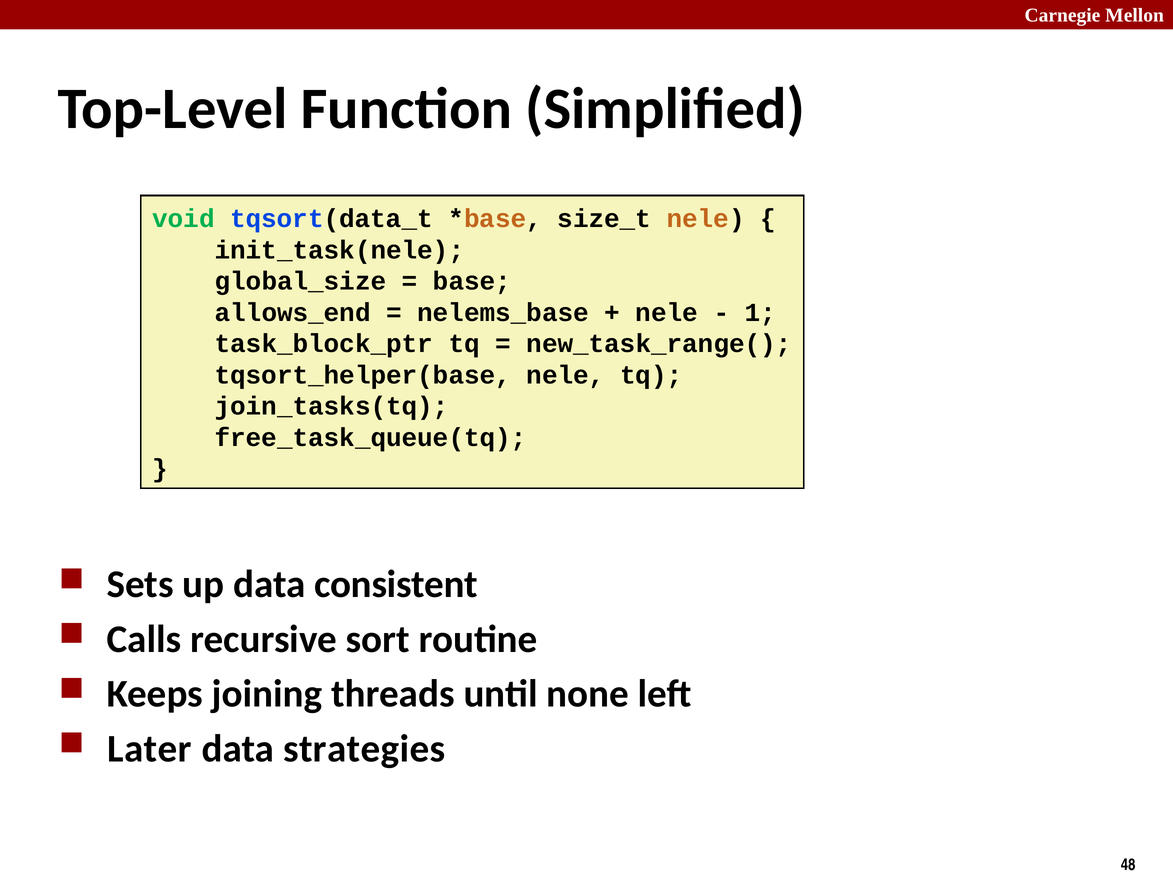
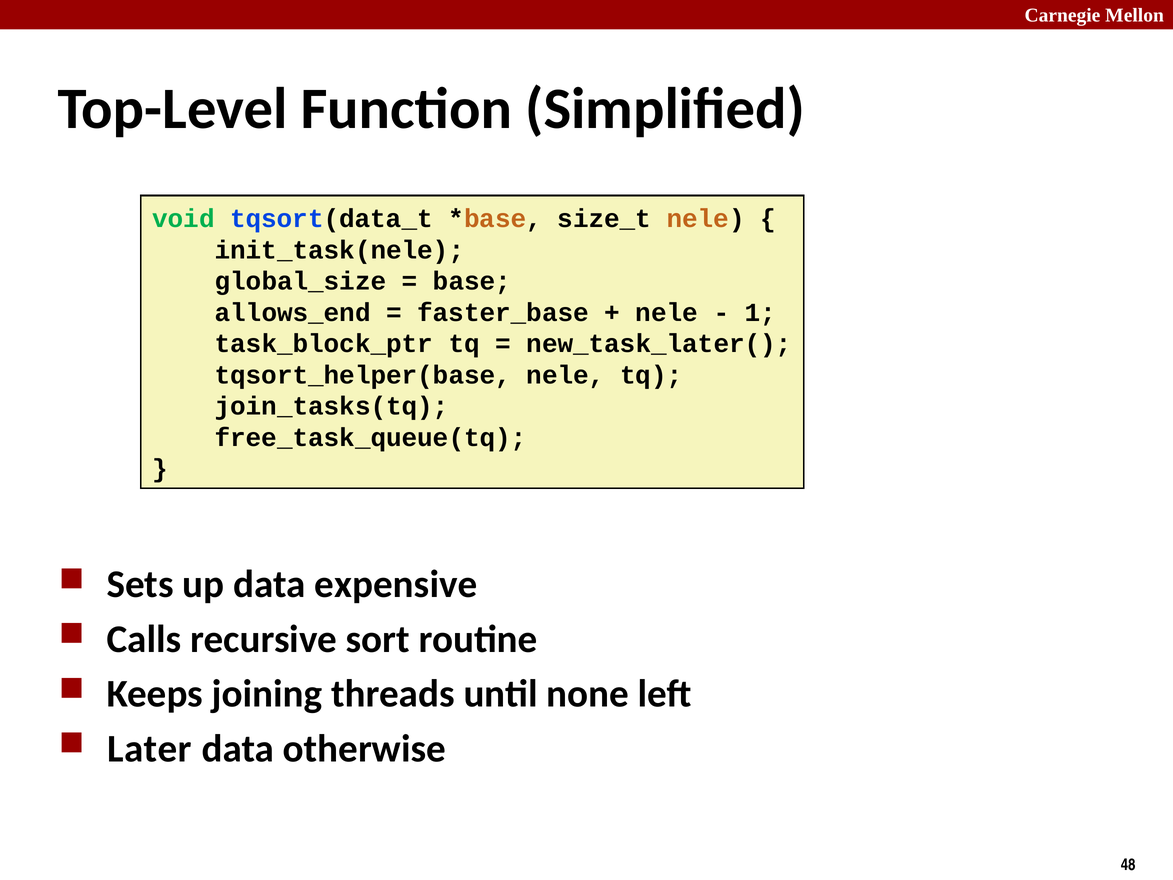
nelems_base: nelems_base -> faster_base
new_task_range(: new_task_range( -> new_task_later(
consistent: consistent -> expensive
strategies: strategies -> otherwise
